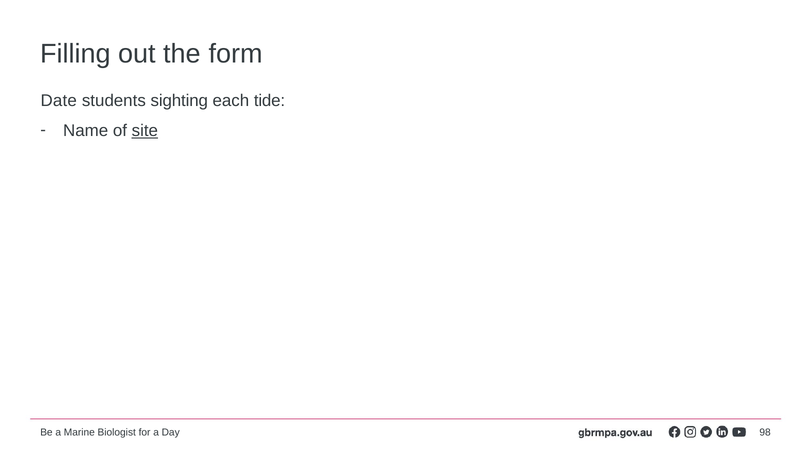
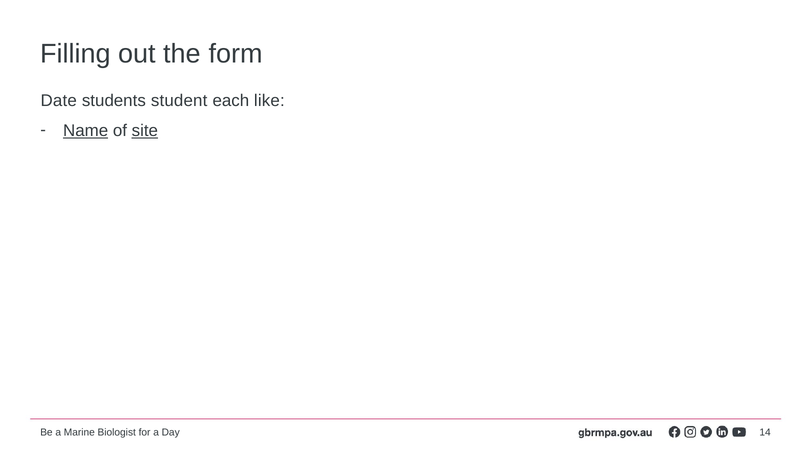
sighting: sighting -> student
tide: tide -> like
Name underline: none -> present
98: 98 -> 14
